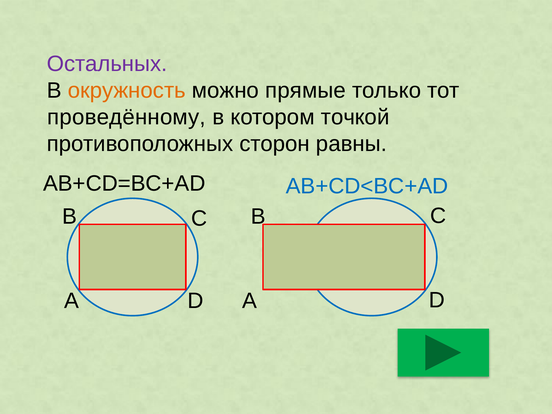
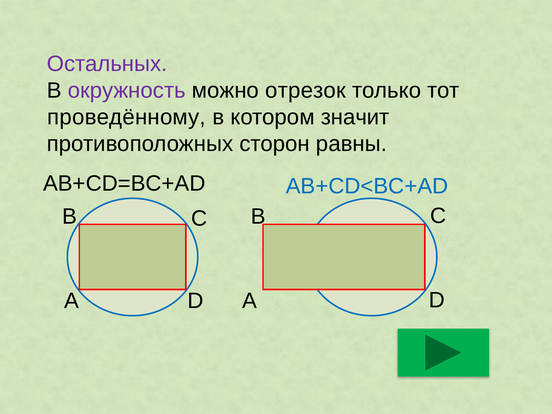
окружность colour: orange -> purple
прямые: прямые -> отрезок
точкой: точкой -> значит
